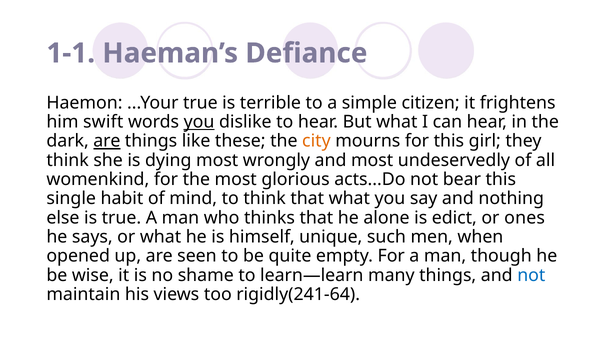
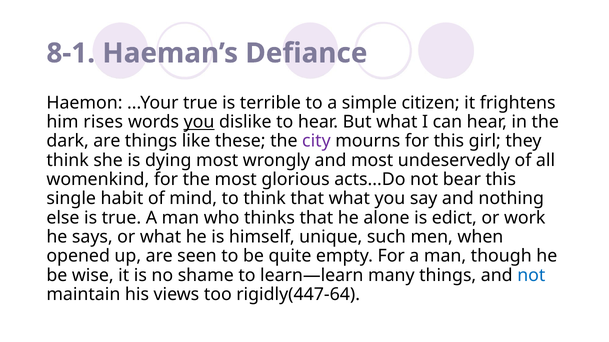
1-1: 1-1 -> 8-1
swift: swift -> rises
are at (107, 141) underline: present -> none
city colour: orange -> purple
ones: ones -> work
rigidly(241-64: rigidly(241-64 -> rigidly(447-64
